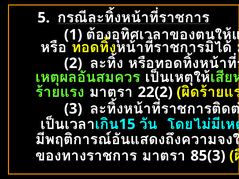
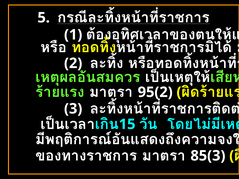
22(2: 22(2 -> 95(2
